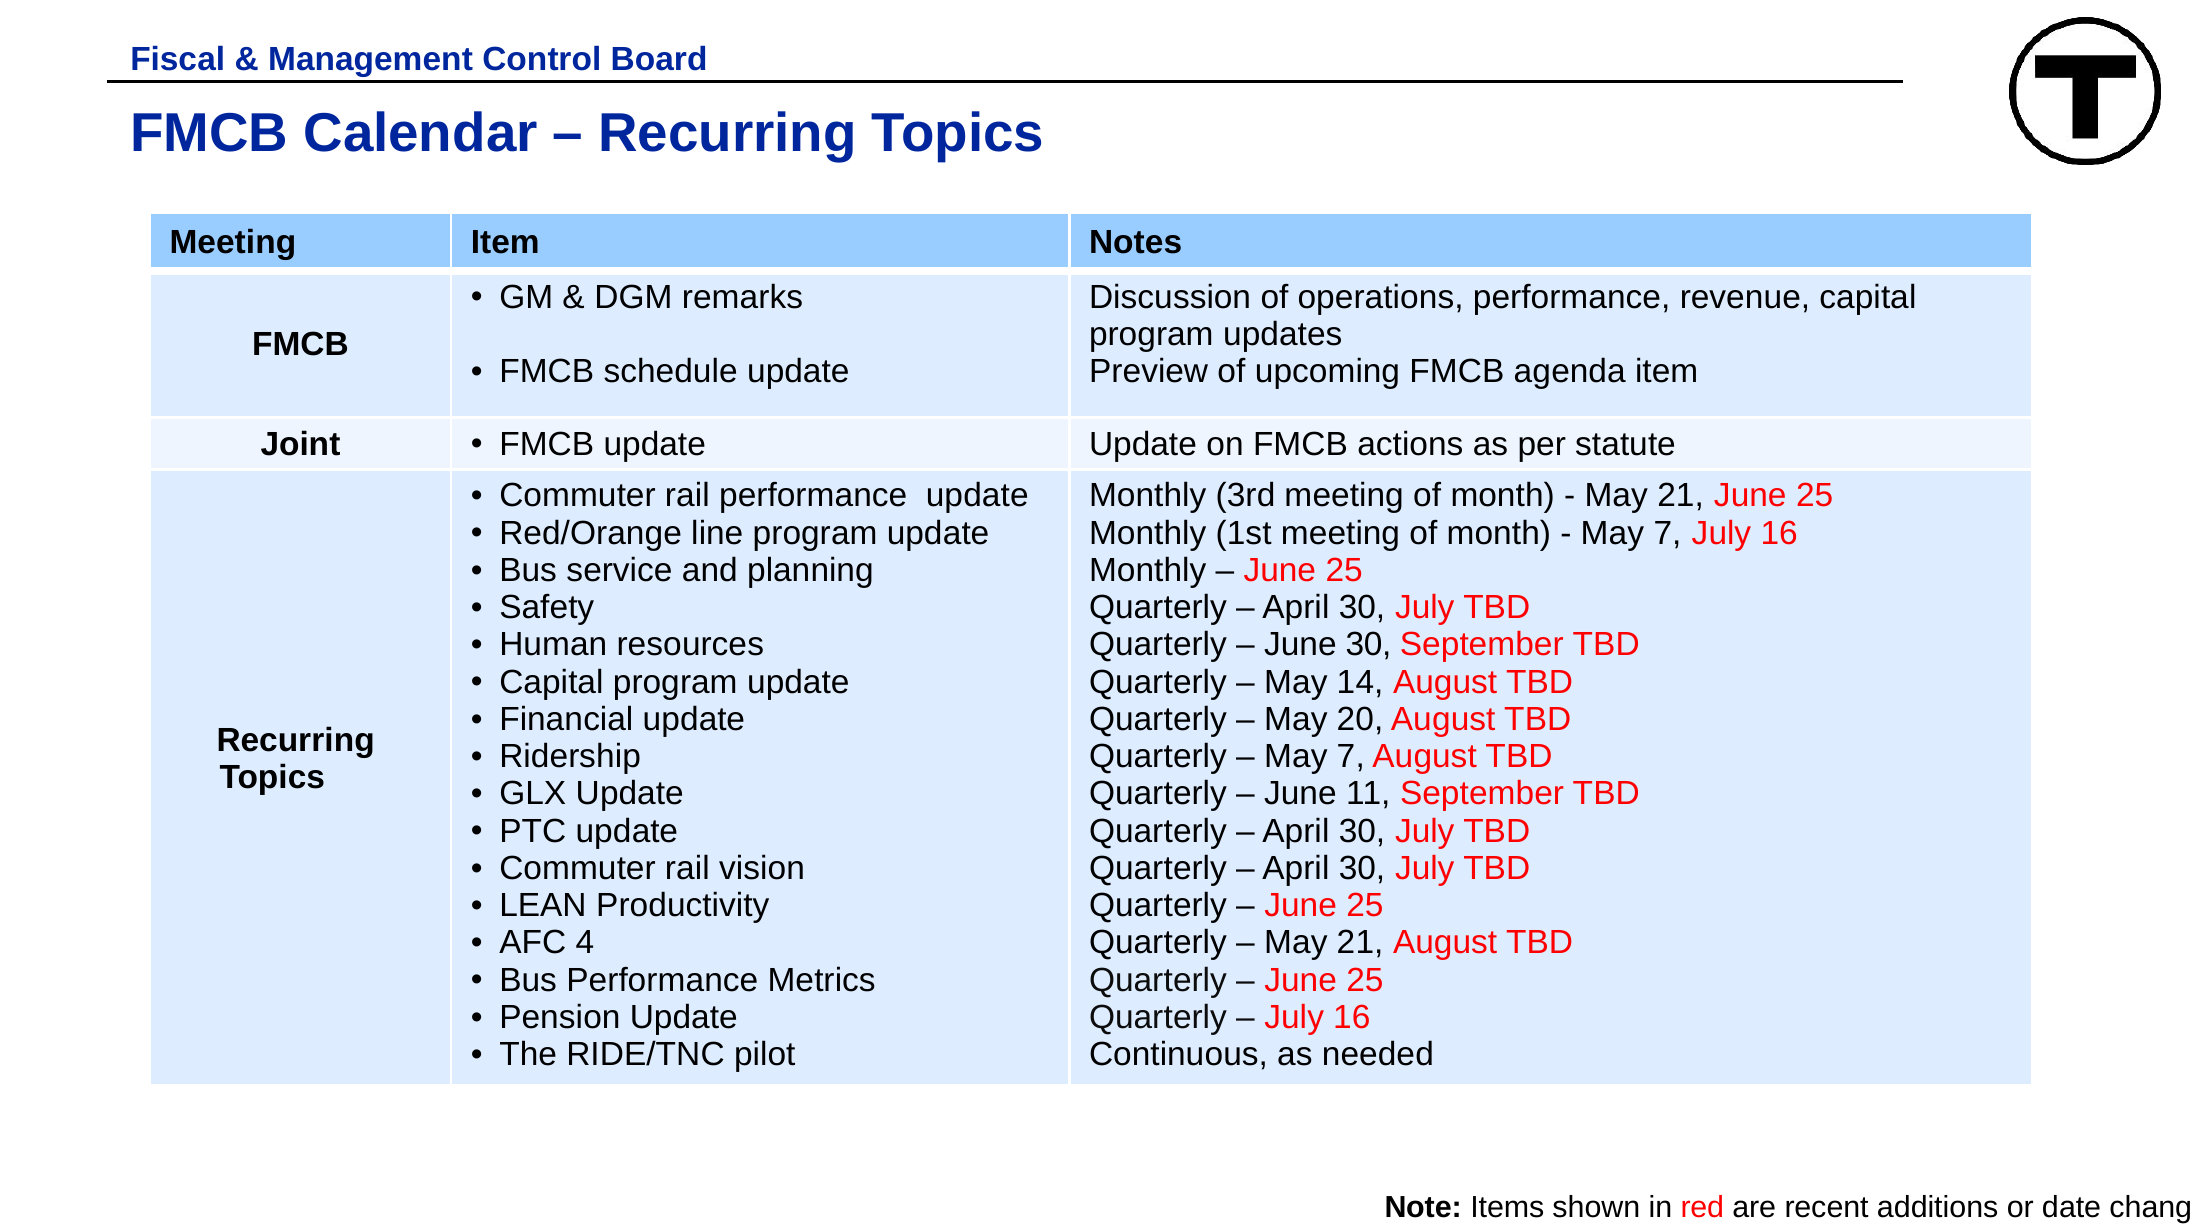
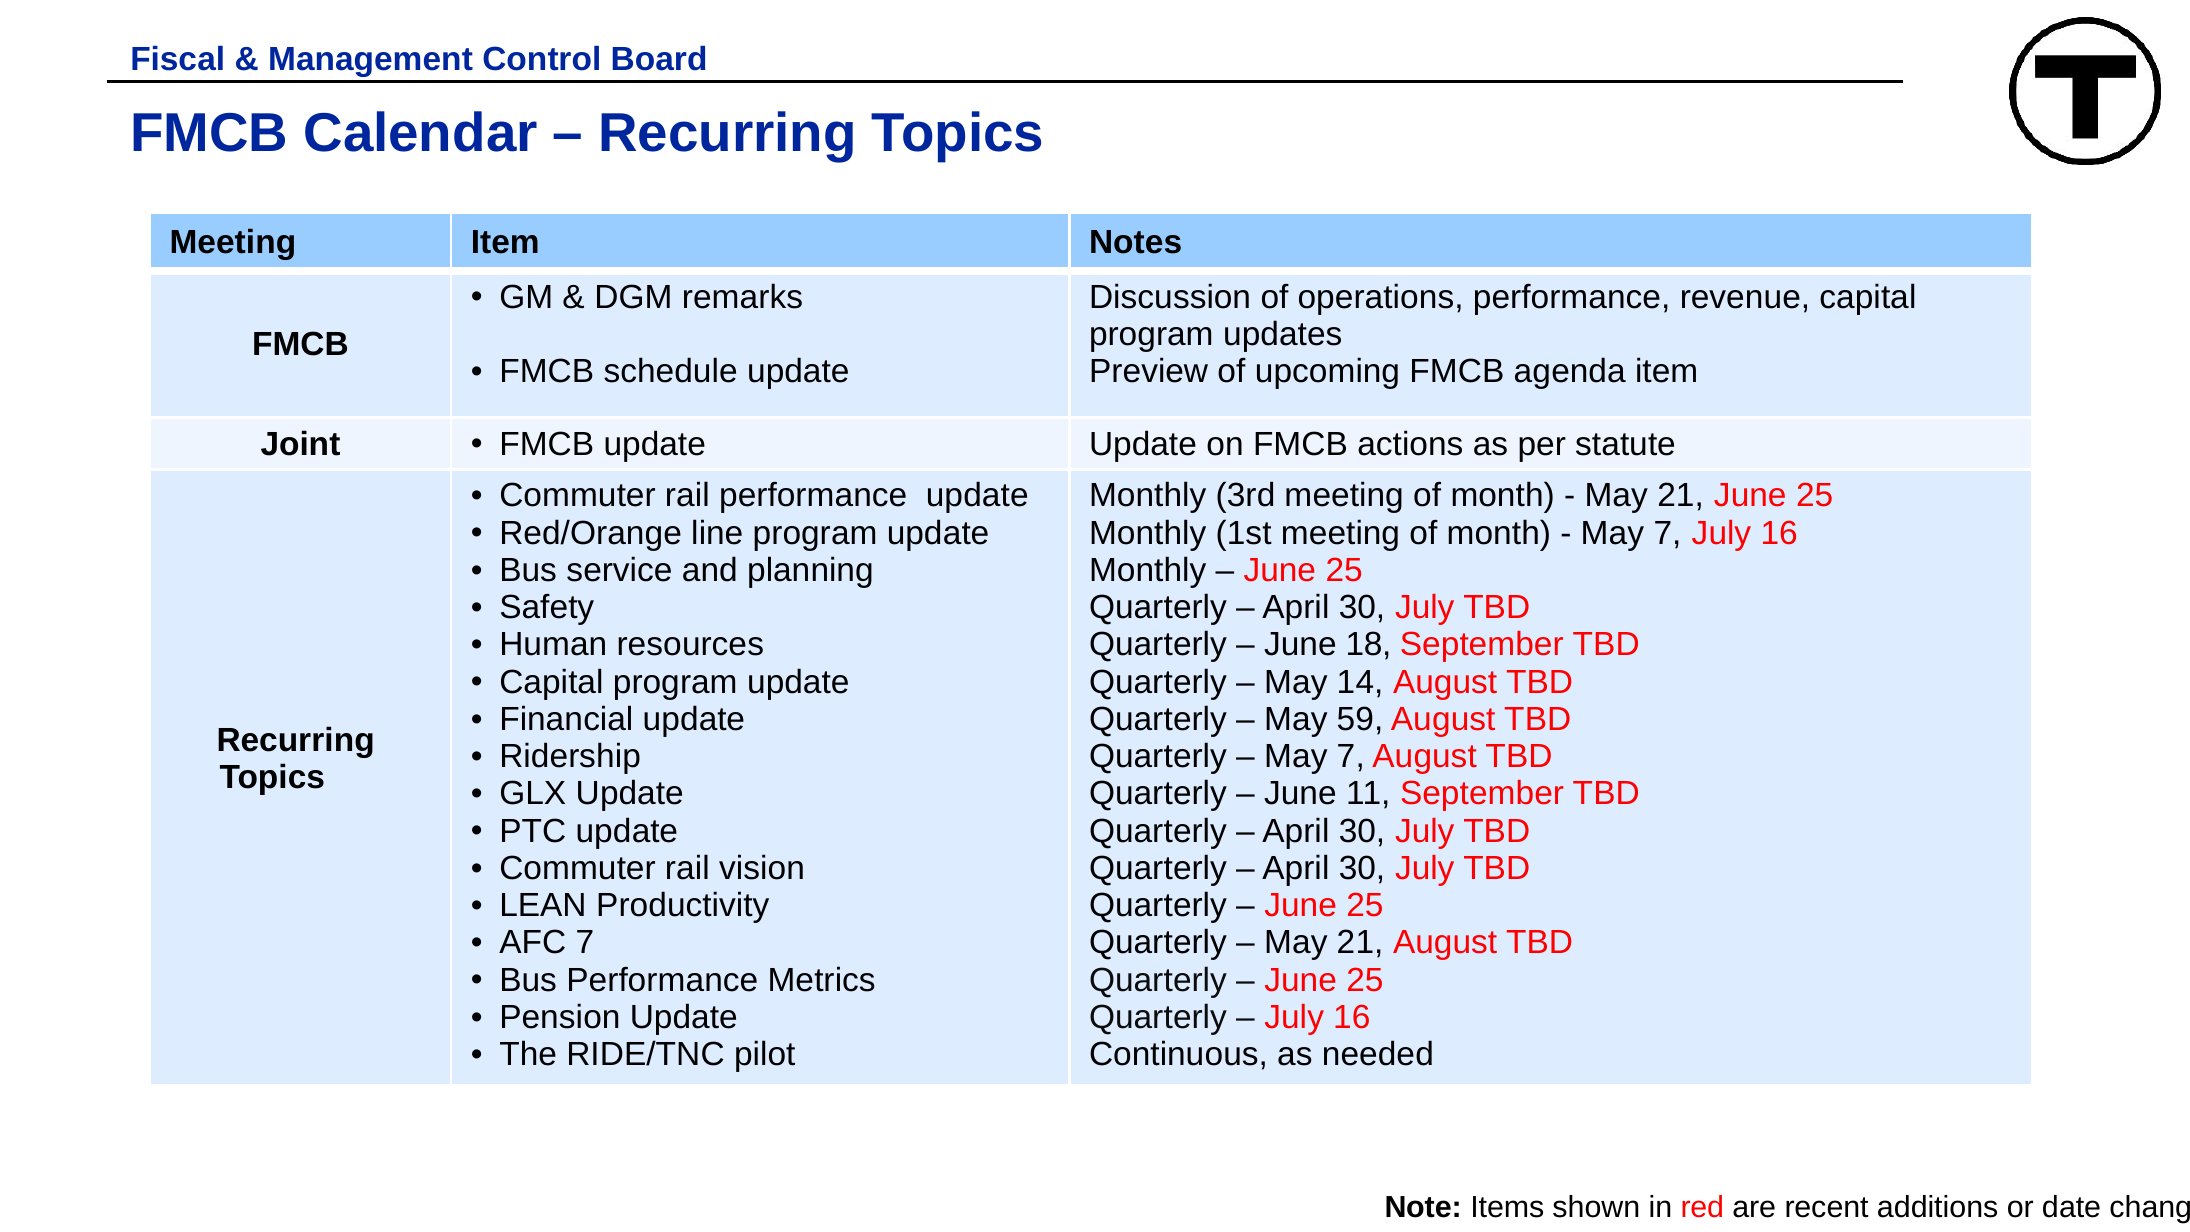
June 30: 30 -> 18
20: 20 -> 59
AFC 4: 4 -> 7
